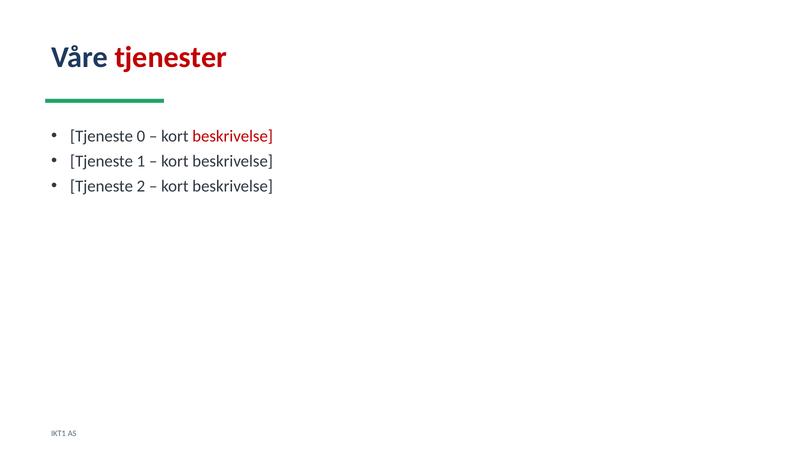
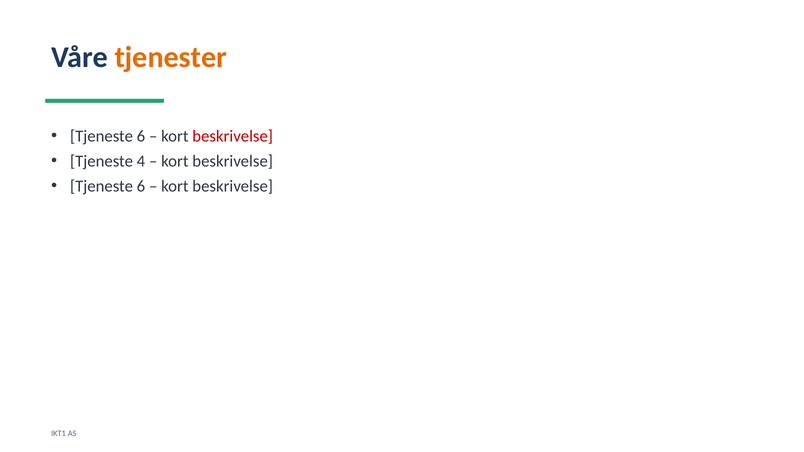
tjenester colour: red -> orange
0 at (141, 136): 0 -> 6
1: 1 -> 4
2 at (141, 186): 2 -> 6
